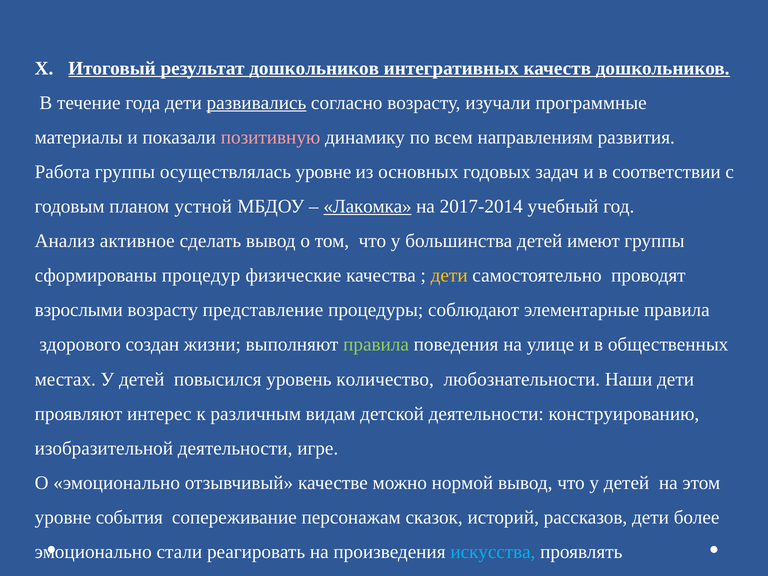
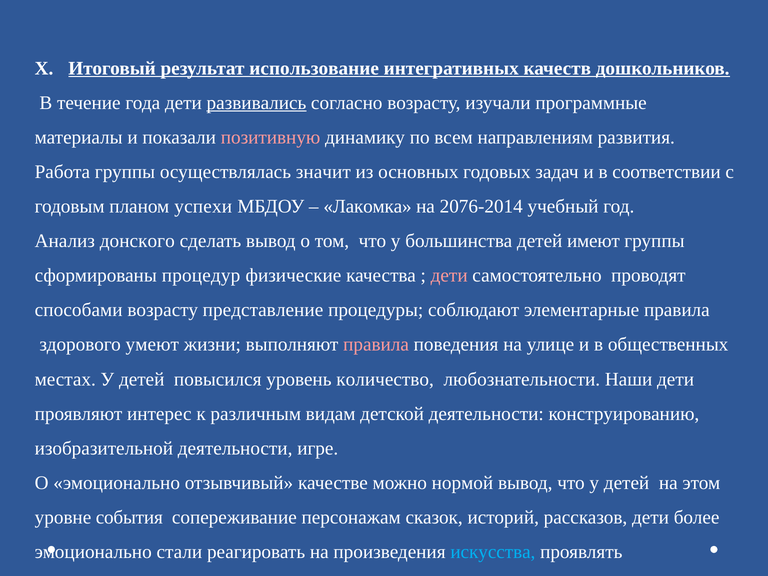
результат дошкольников: дошкольников -> использование
осуществлялась уровне: уровне -> значит
устной: устной -> успехи
Лакомка underline: present -> none
2017-2014: 2017-2014 -> 2076-2014
активное: активное -> донского
дети at (449, 276) colour: yellow -> pink
взрослыми: взрослыми -> способами
создан: создан -> умеют
правила at (376, 345) colour: light green -> pink
